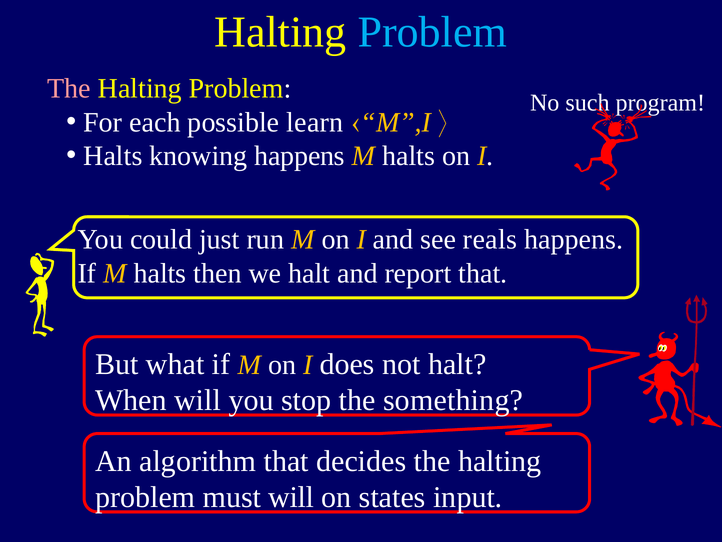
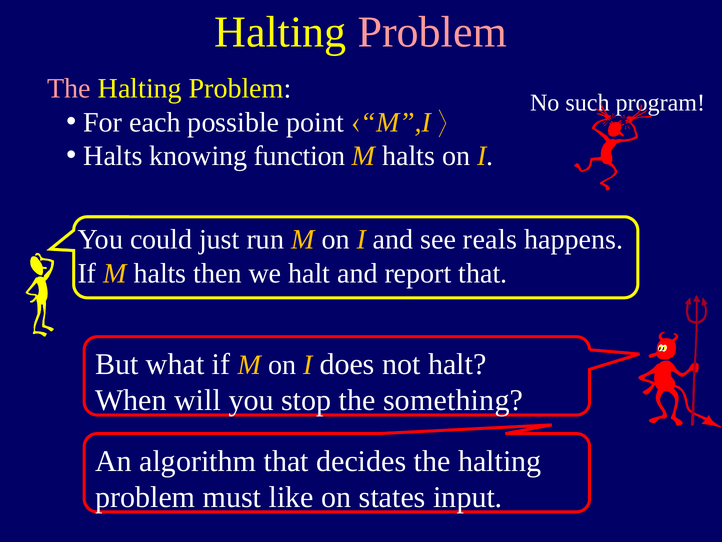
Problem at (432, 32) colour: light blue -> pink
learn: learn -> point
knowing happens: happens -> function
must will: will -> like
